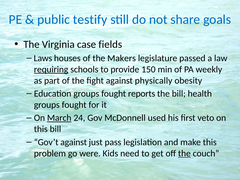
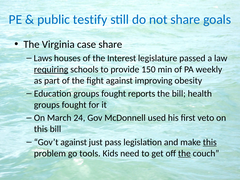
case fields: fields -> share
Makers: Makers -> Interest
physically: physically -> improving
March underline: present -> none
this at (210, 142) underline: none -> present
were: were -> tools
